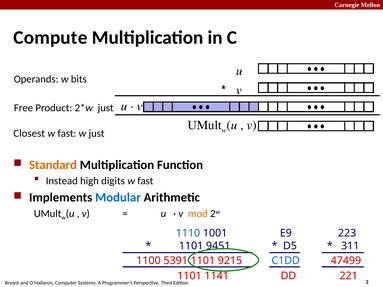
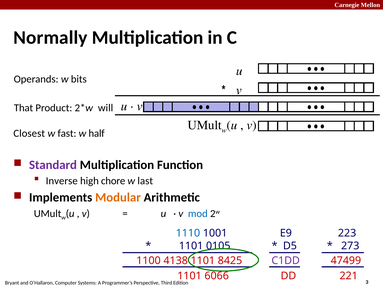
Compute: Compute -> Normally
Free: Free -> That
just at (106, 108): just -> will
w just: just -> half
Standard colour: orange -> purple
Instead: Instead -> Inverse
digits: digits -> chore
fast at (145, 181): fast -> last
Modular colour: blue -> orange
mod colour: orange -> blue
9451: 9451 -> 0105
311: 311 -> 273
5391: 5391 -> 4138
9215: 9215 -> 8425
C1DD colour: blue -> purple
1141: 1141 -> 6066
